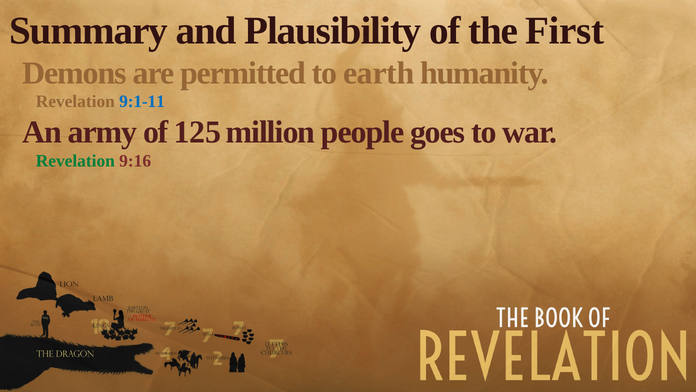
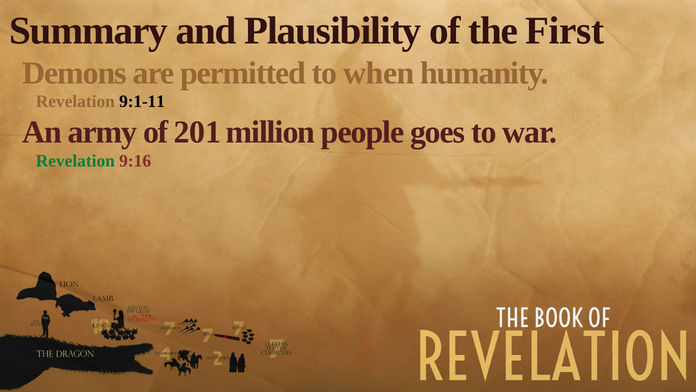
earth: earth -> when
9:1-11 colour: blue -> black
125: 125 -> 201
